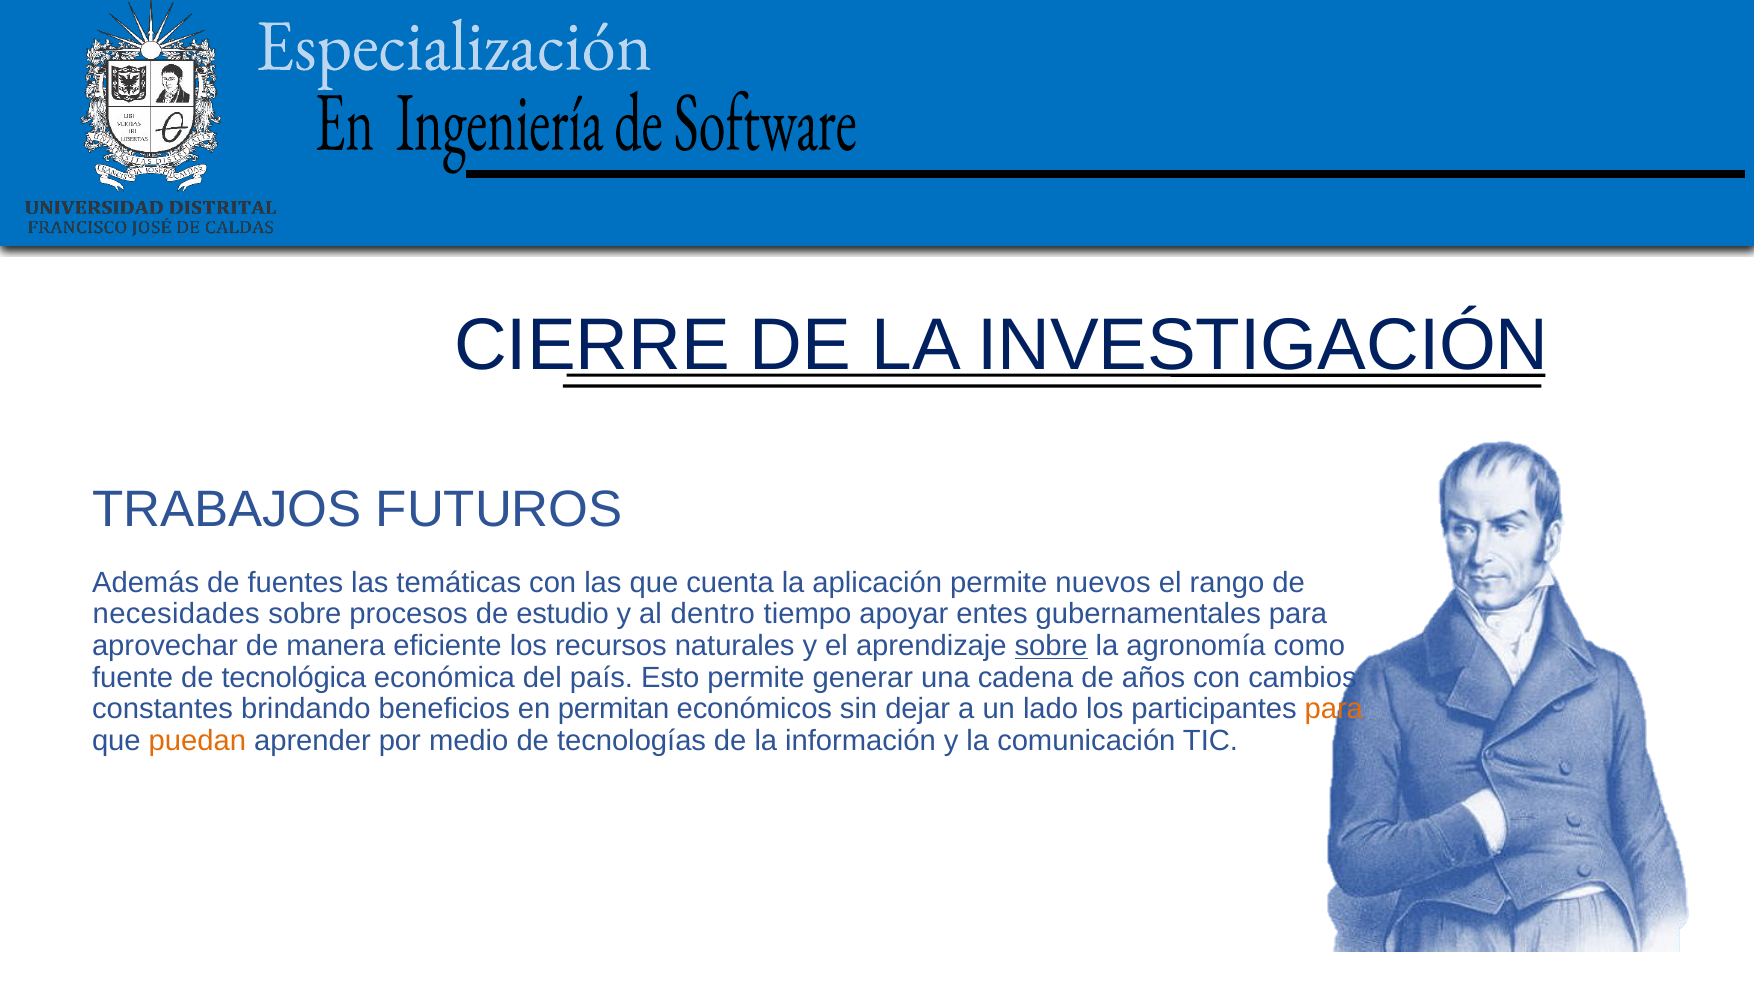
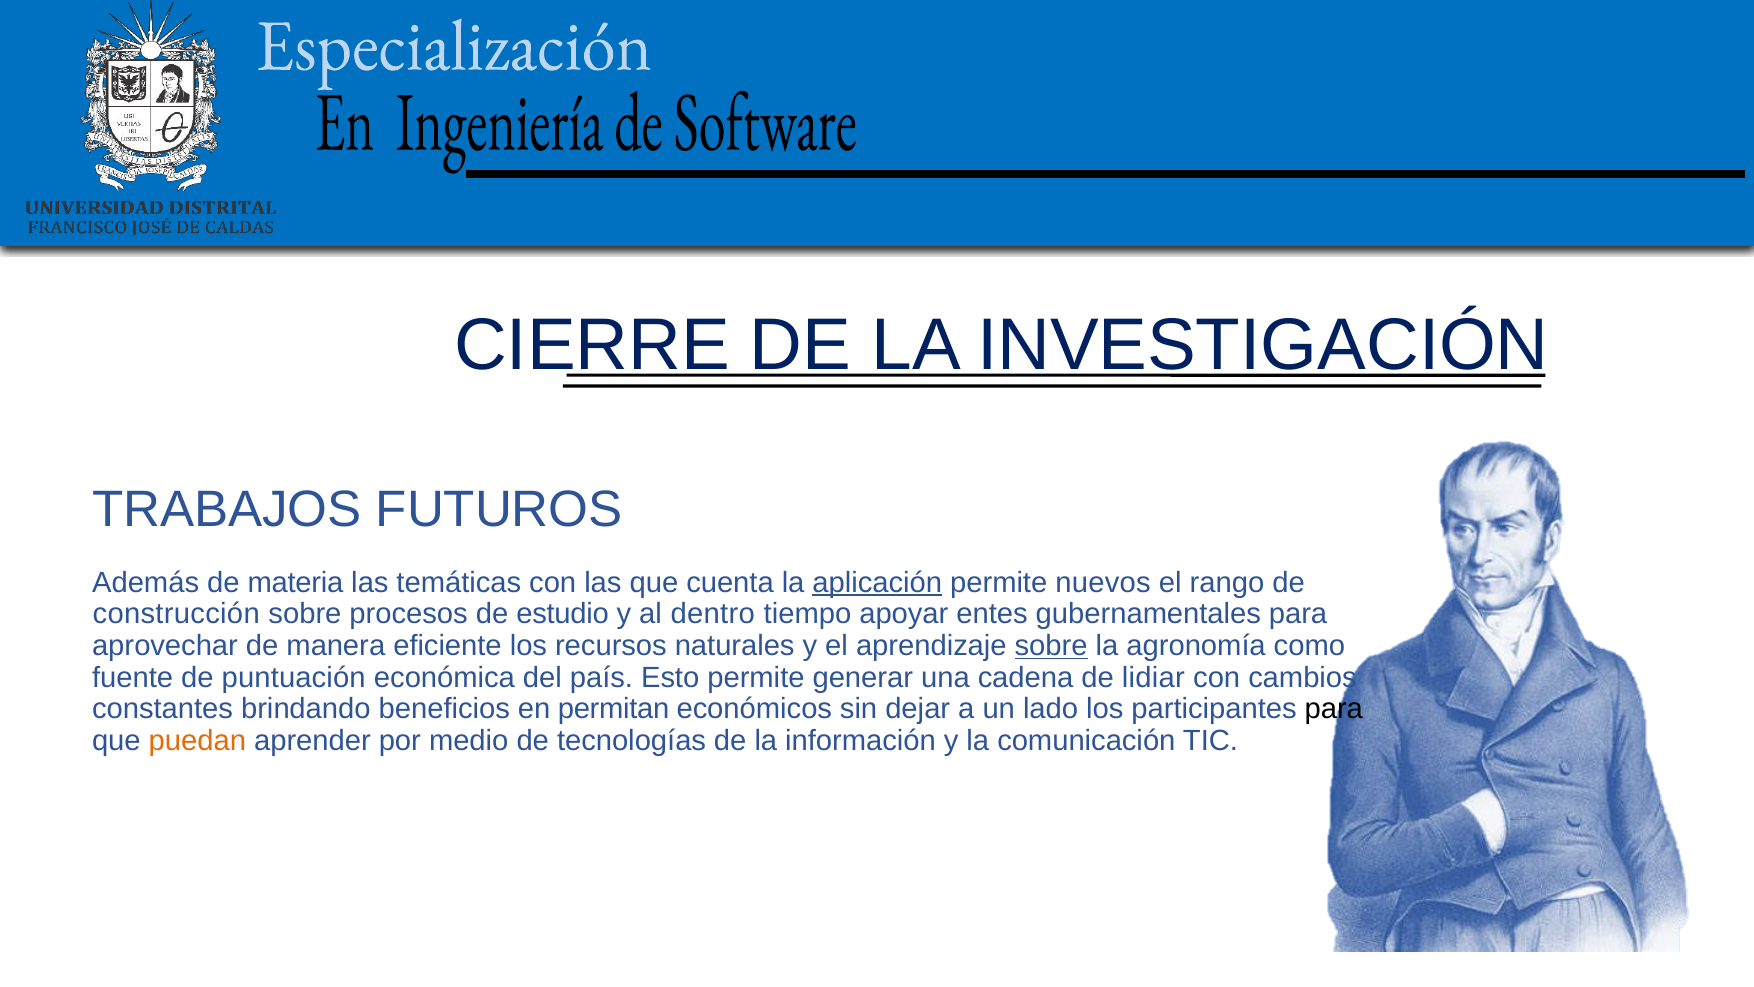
fuentes: fuentes -> materia
aplicación underline: none -> present
necesidades: necesidades -> construcción
tecnológica: tecnológica -> puntuación
años: años -> lidiar
para at (1334, 709) colour: orange -> black
